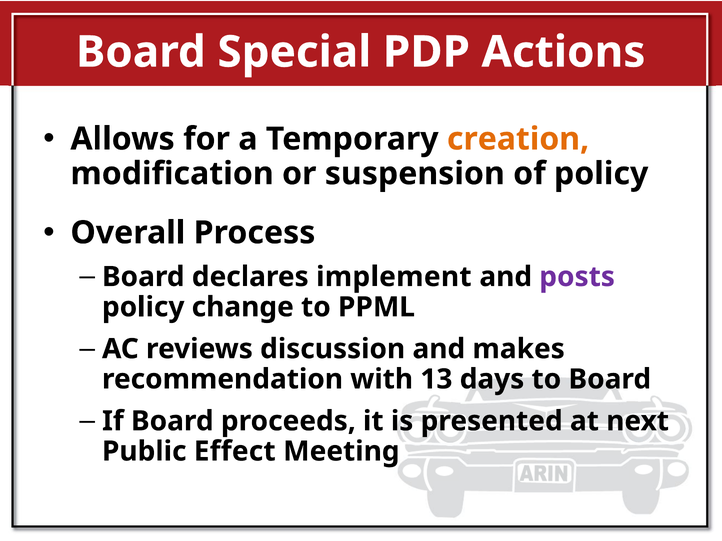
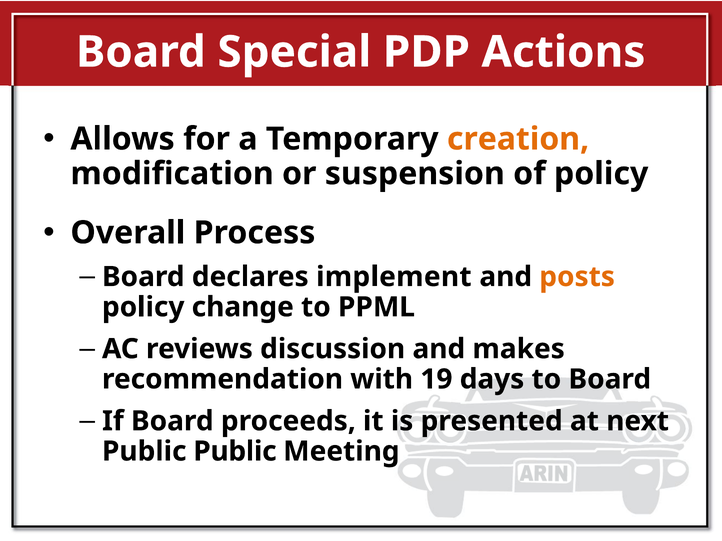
posts colour: purple -> orange
13: 13 -> 19
Public Effect: Effect -> Public
